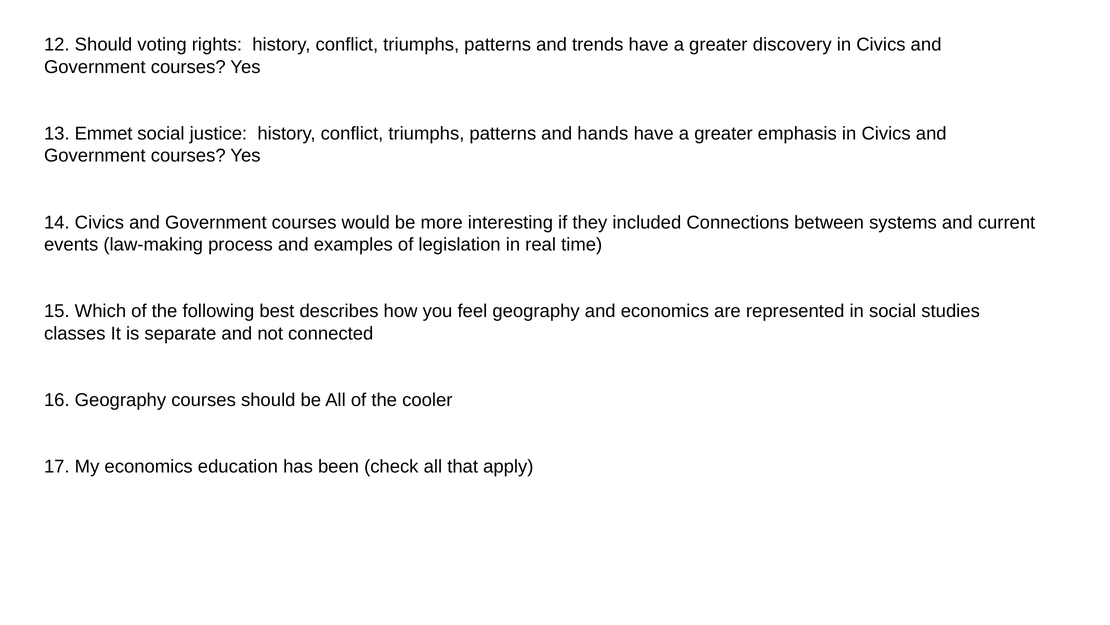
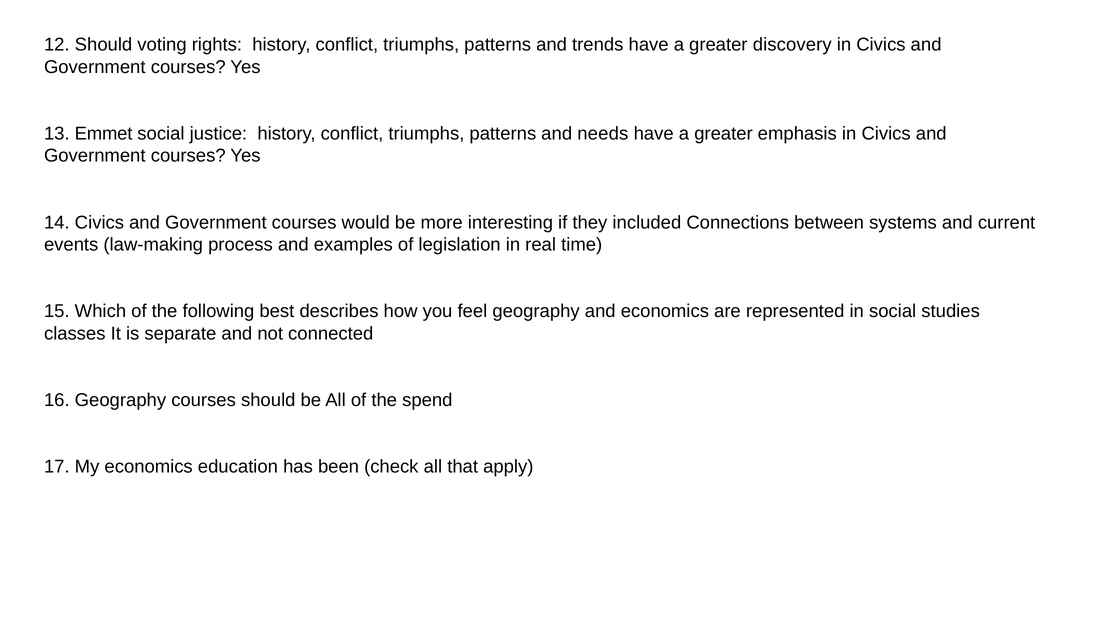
hands: hands -> needs
cooler: cooler -> spend
